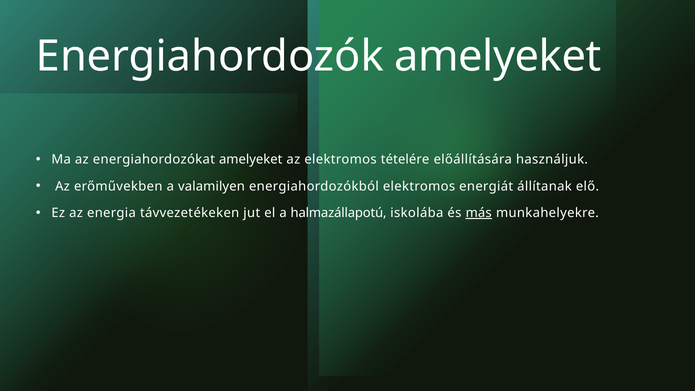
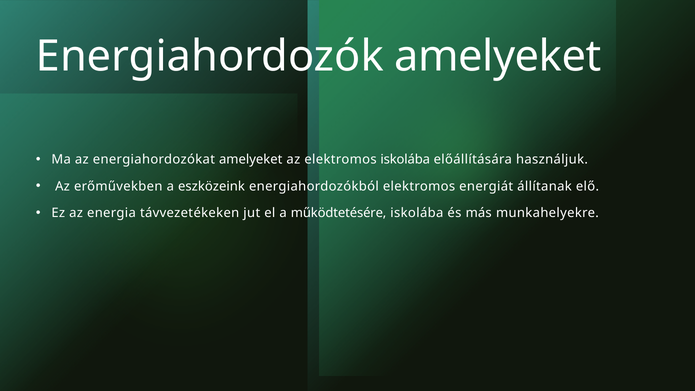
elektromos tételére: tételére -> iskolába
valamilyen: valamilyen -> eszközeink
halmazállapotú: halmazállapotú -> működtetésére
más underline: present -> none
